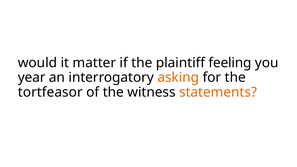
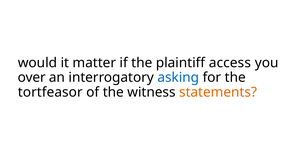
feeling: feeling -> access
year: year -> over
asking colour: orange -> blue
